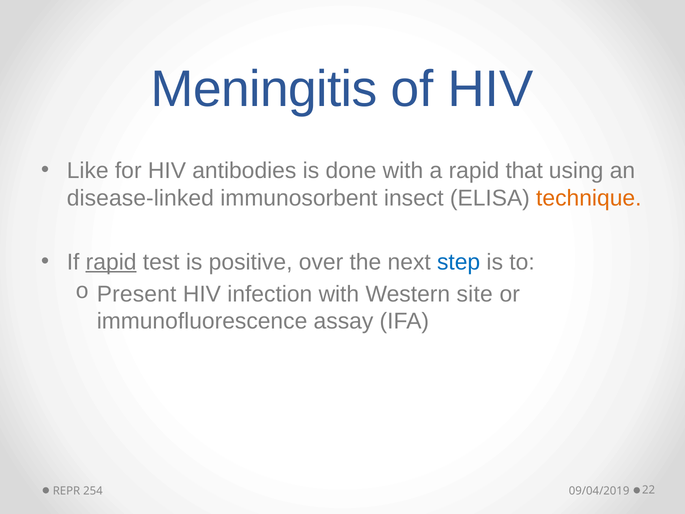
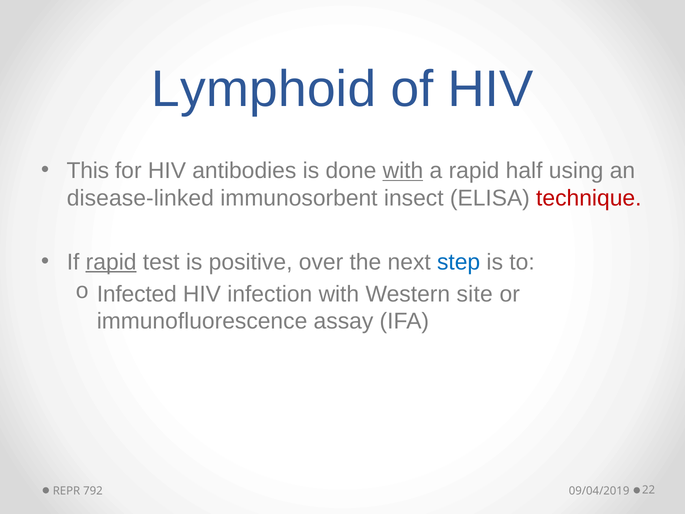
Meningitis: Meningitis -> Lymphoid
Like: Like -> This
with at (403, 171) underline: none -> present
that: that -> half
technique colour: orange -> red
Present: Present -> Infected
254: 254 -> 792
